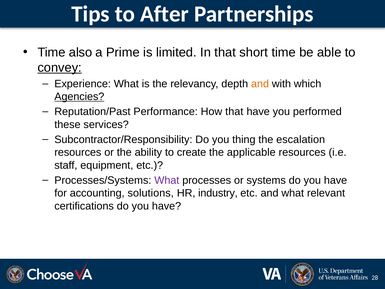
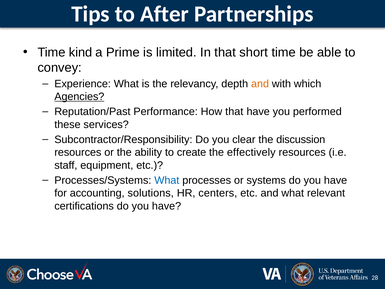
also: also -> kind
convey underline: present -> none
thing: thing -> clear
escalation: escalation -> discussion
applicable: applicable -> effectively
What at (167, 180) colour: purple -> blue
industry: industry -> centers
